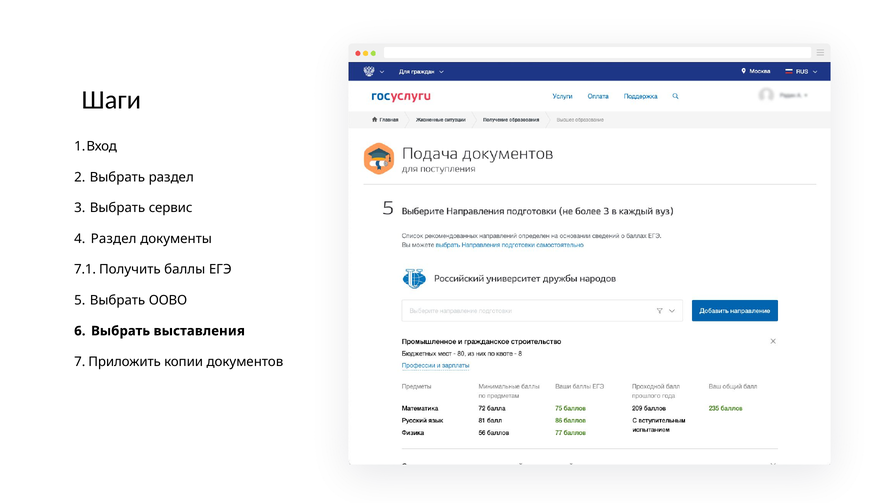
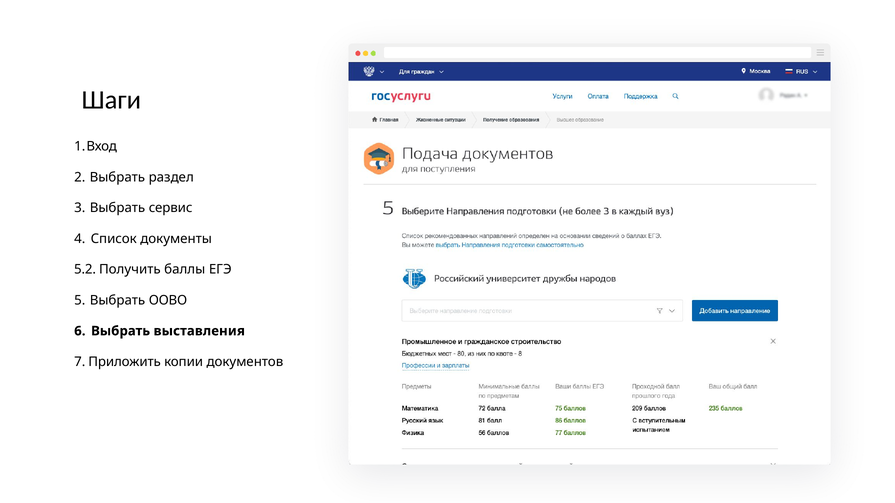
Раздел at (114, 239): Раздел -> Список
7.1: 7.1 -> 5.2
